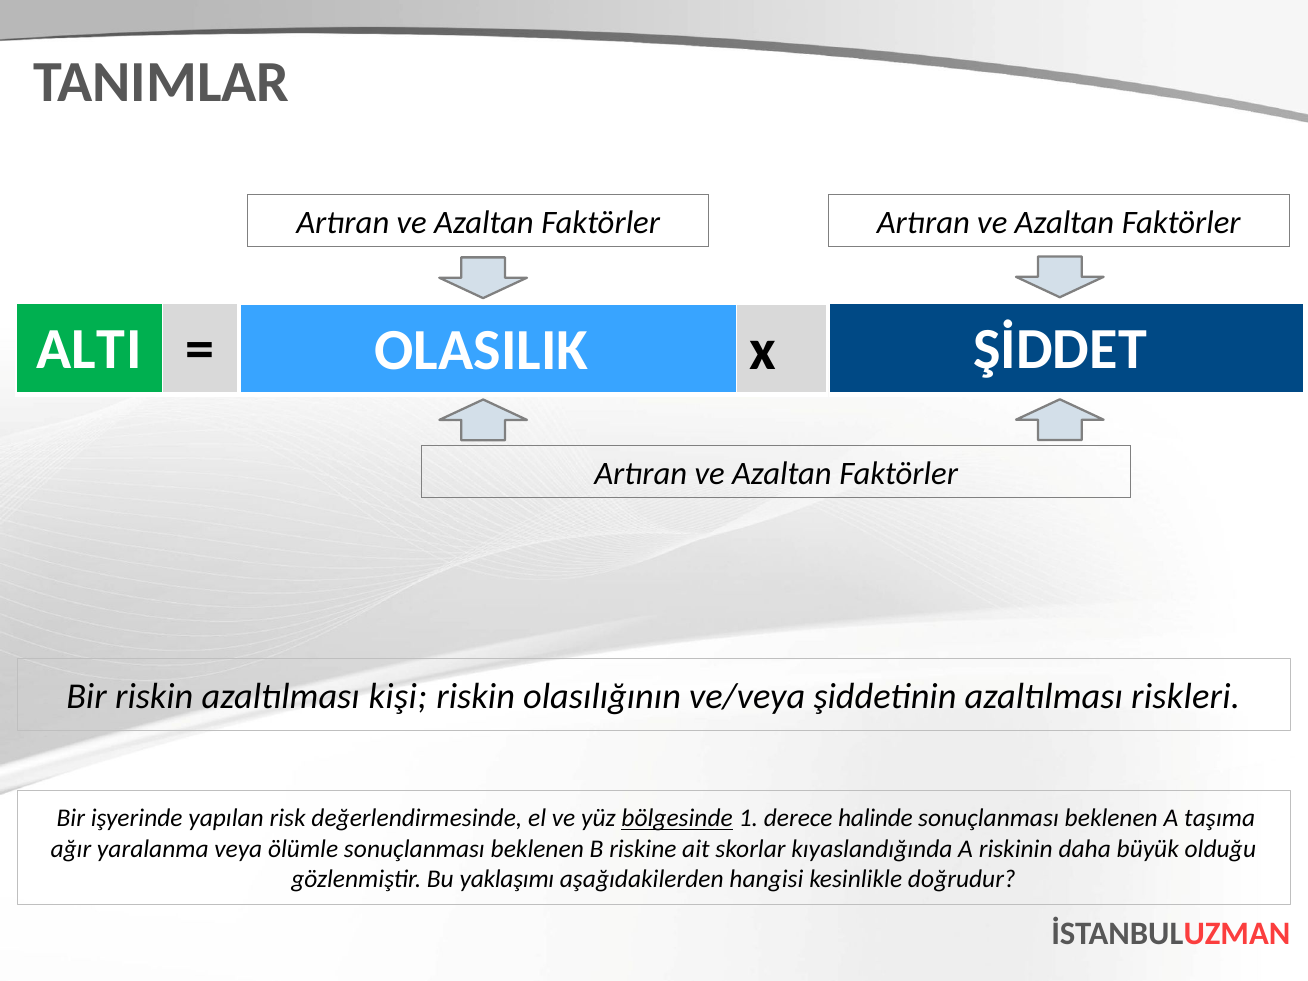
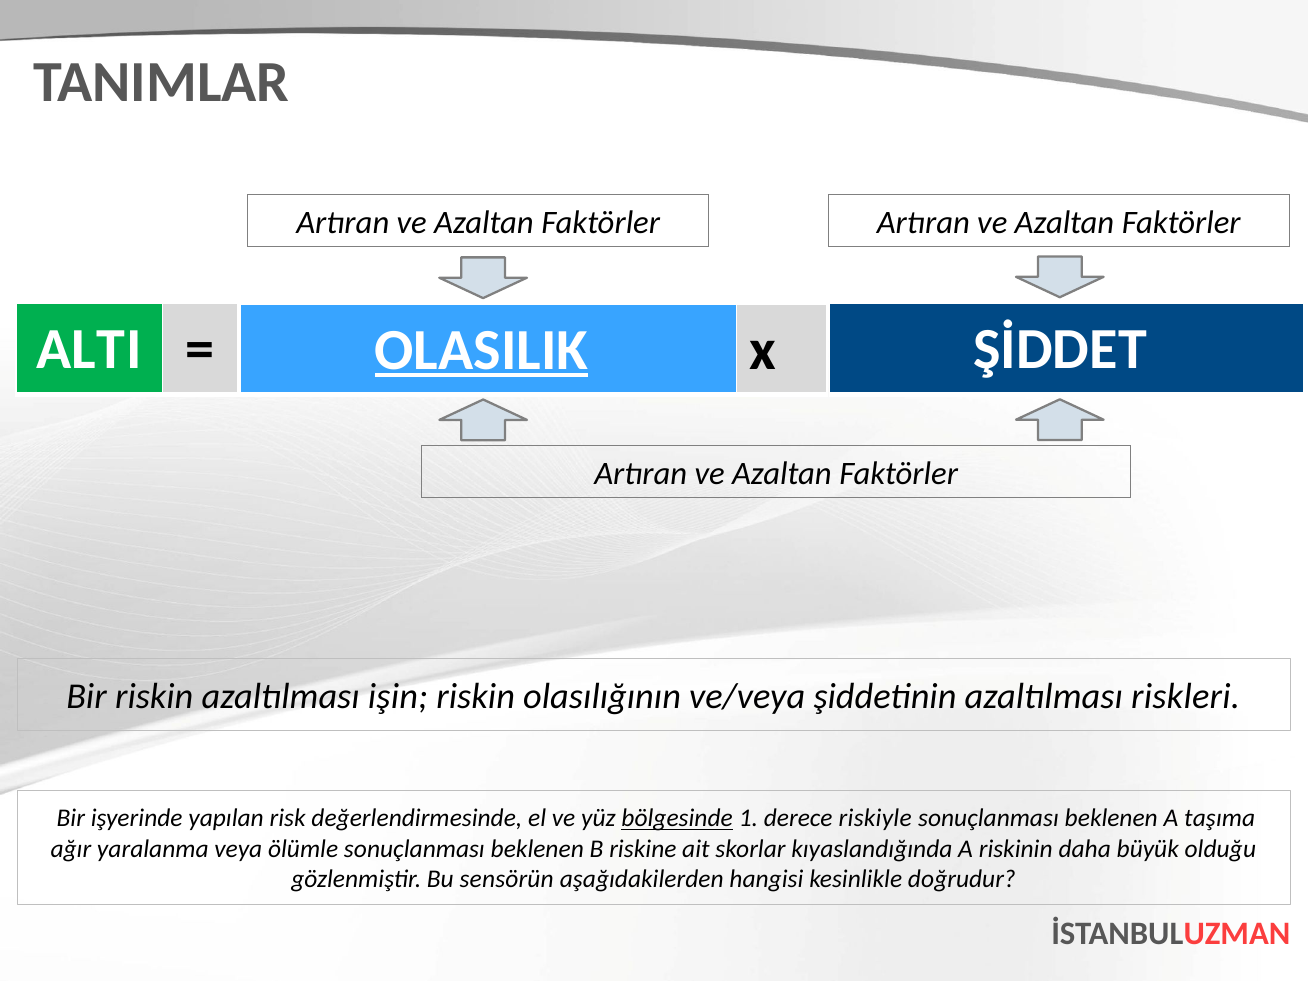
OLASILIK underline: none -> present
kişi: kişi -> işin
halinde: halinde -> riskiyle
yaklaşımı: yaklaşımı -> sensörün
